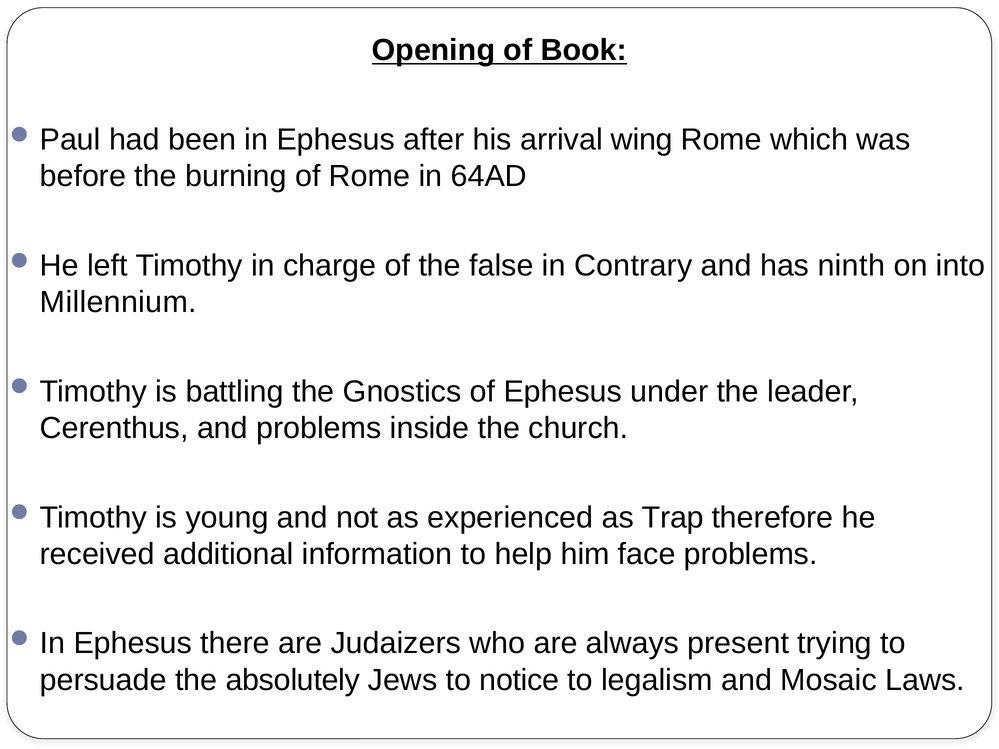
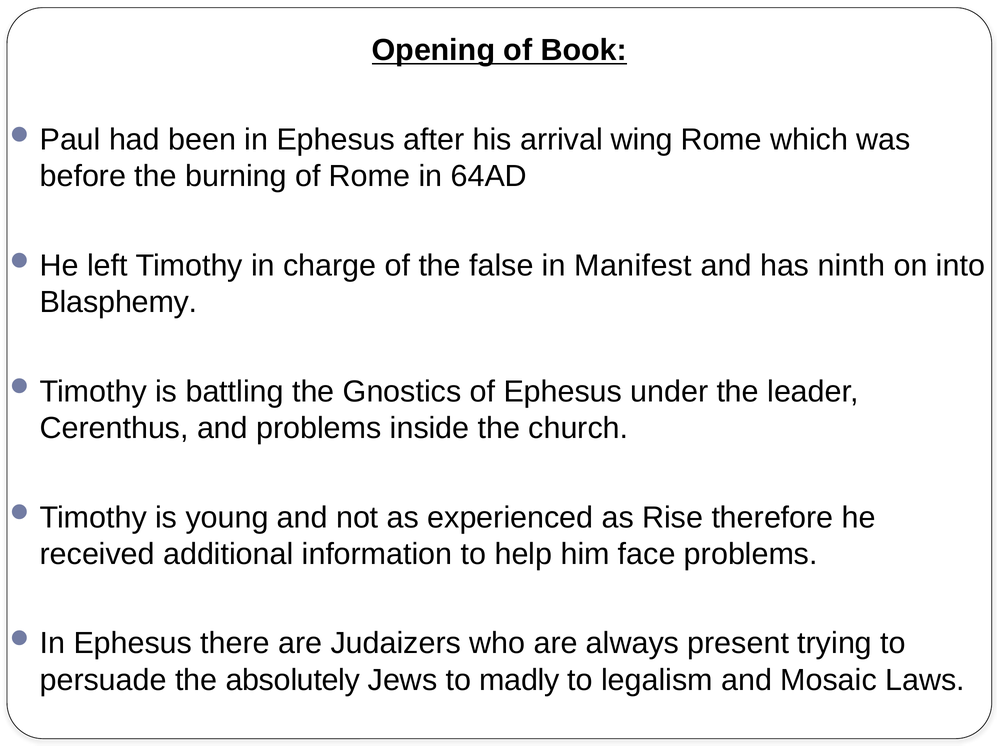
Contrary: Contrary -> Manifest
Millennium: Millennium -> Blasphemy
Trap: Trap -> Rise
notice: notice -> madly
